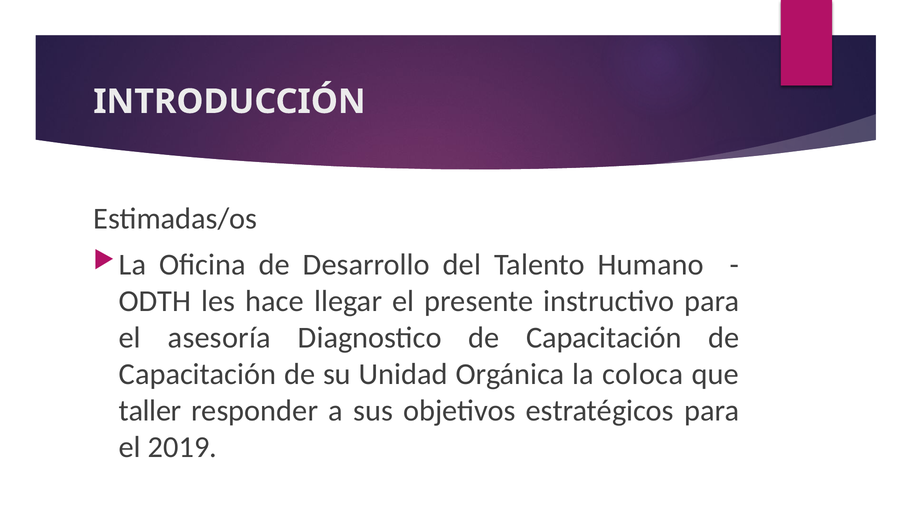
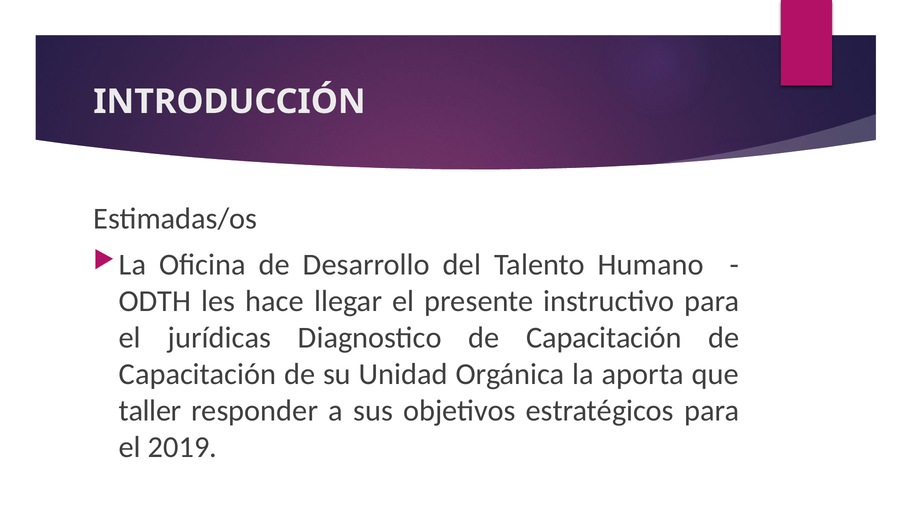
asesoría: asesoría -> jurídicas
coloca: coloca -> aporta
